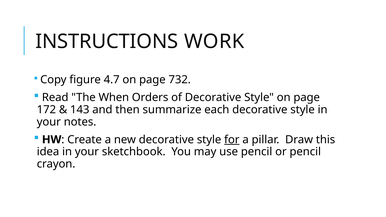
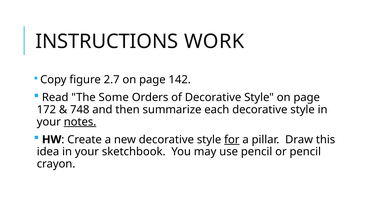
4.7: 4.7 -> 2.7
732: 732 -> 142
When: When -> Some
143: 143 -> 748
notes underline: none -> present
